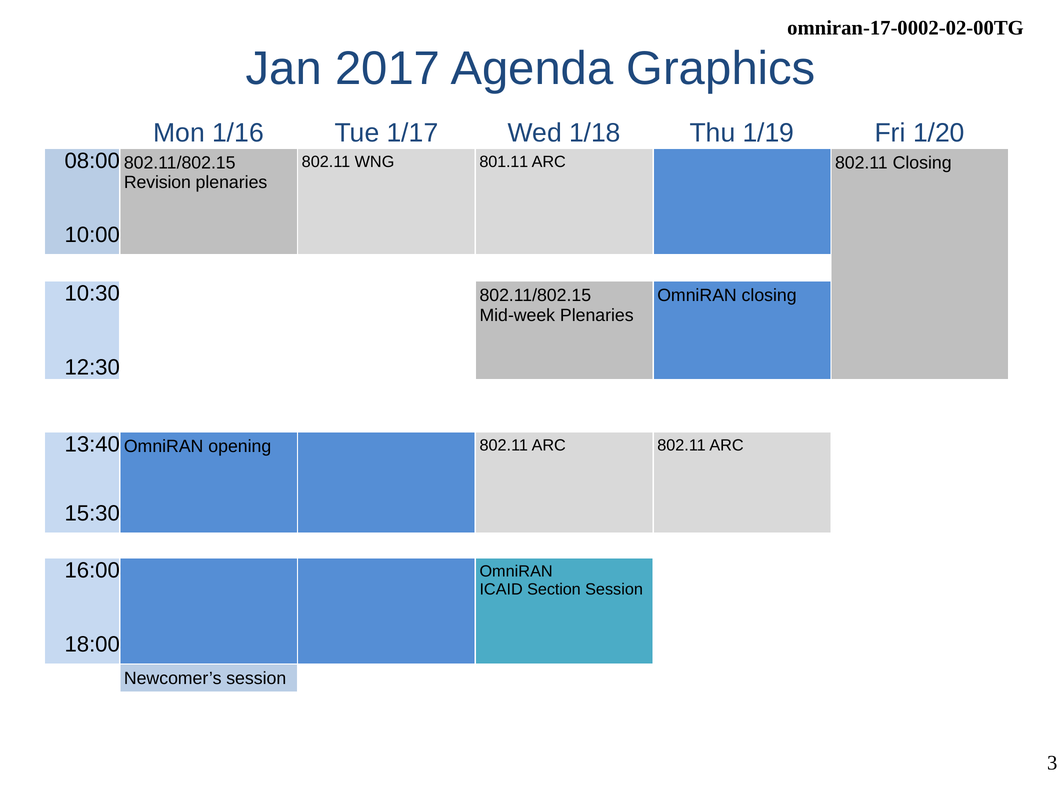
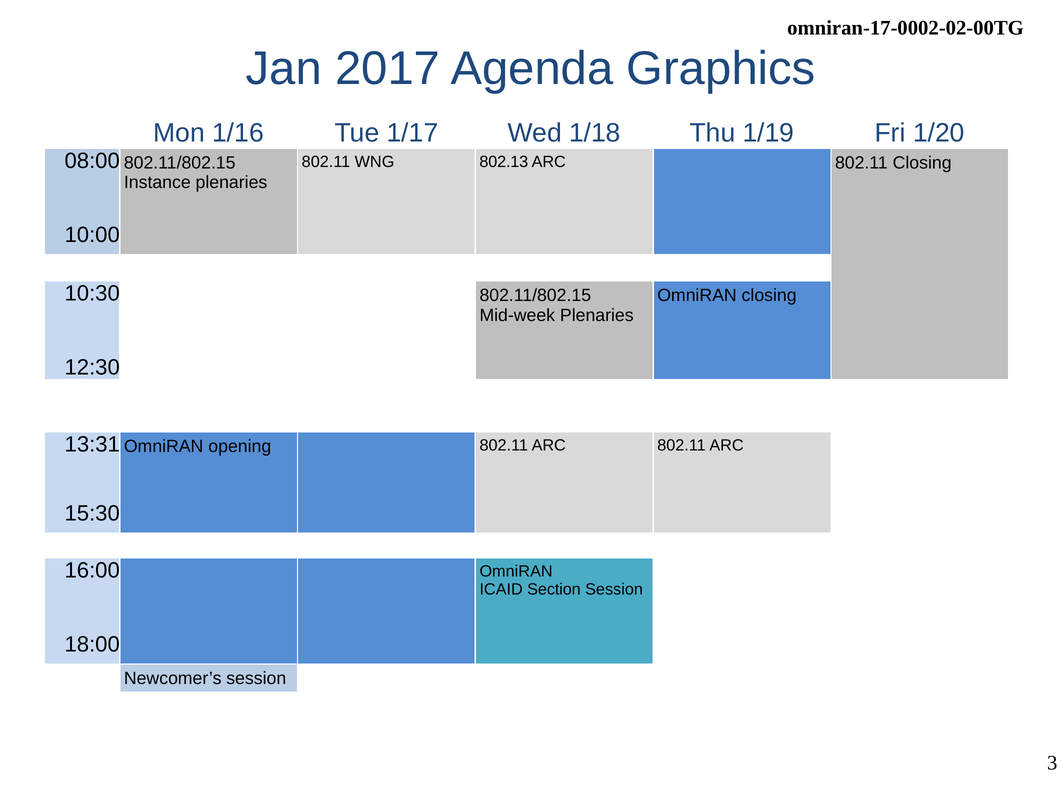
801.11: 801.11 -> 802.13
Revision: Revision -> Instance
13:40: 13:40 -> 13:31
